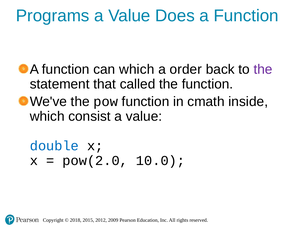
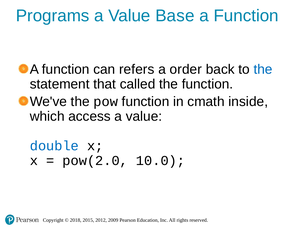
Does: Does -> Base
can which: which -> refers
the at (263, 69) colour: purple -> blue
consist: consist -> access
